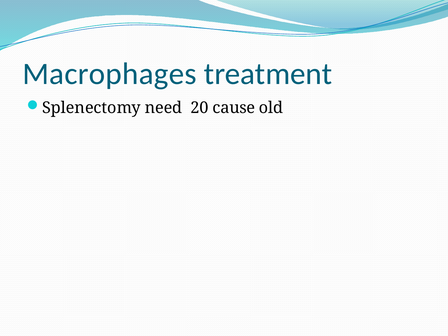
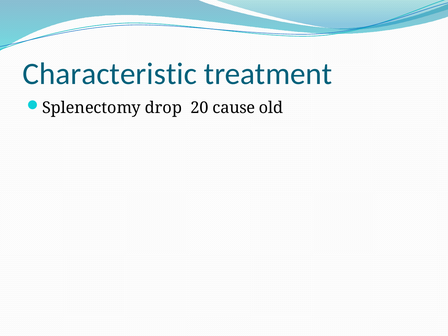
Macrophages: Macrophages -> Characteristic
need: need -> drop
